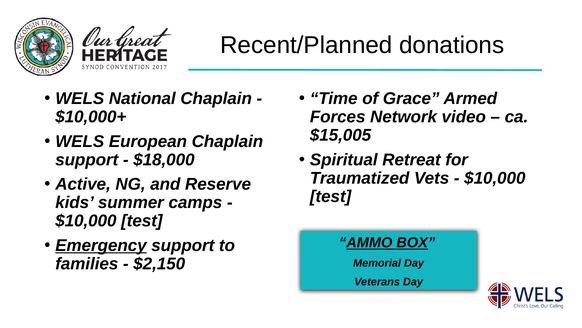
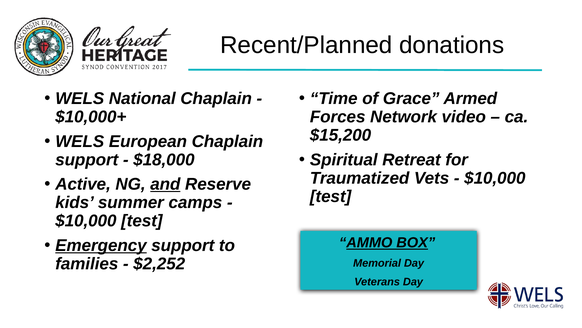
$15,005: $15,005 -> $15,200
and underline: none -> present
$2,150: $2,150 -> $2,252
